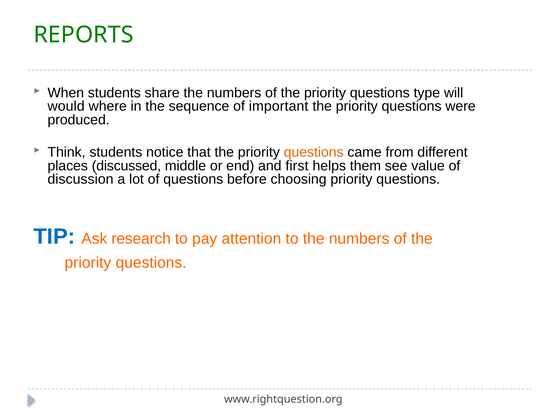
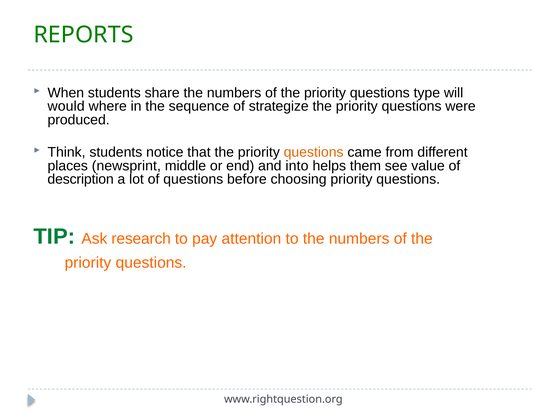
important: important -> strategize
discussed: discussed -> newsprint
first: first -> into
discussion: discussion -> description
TIP colour: blue -> green
